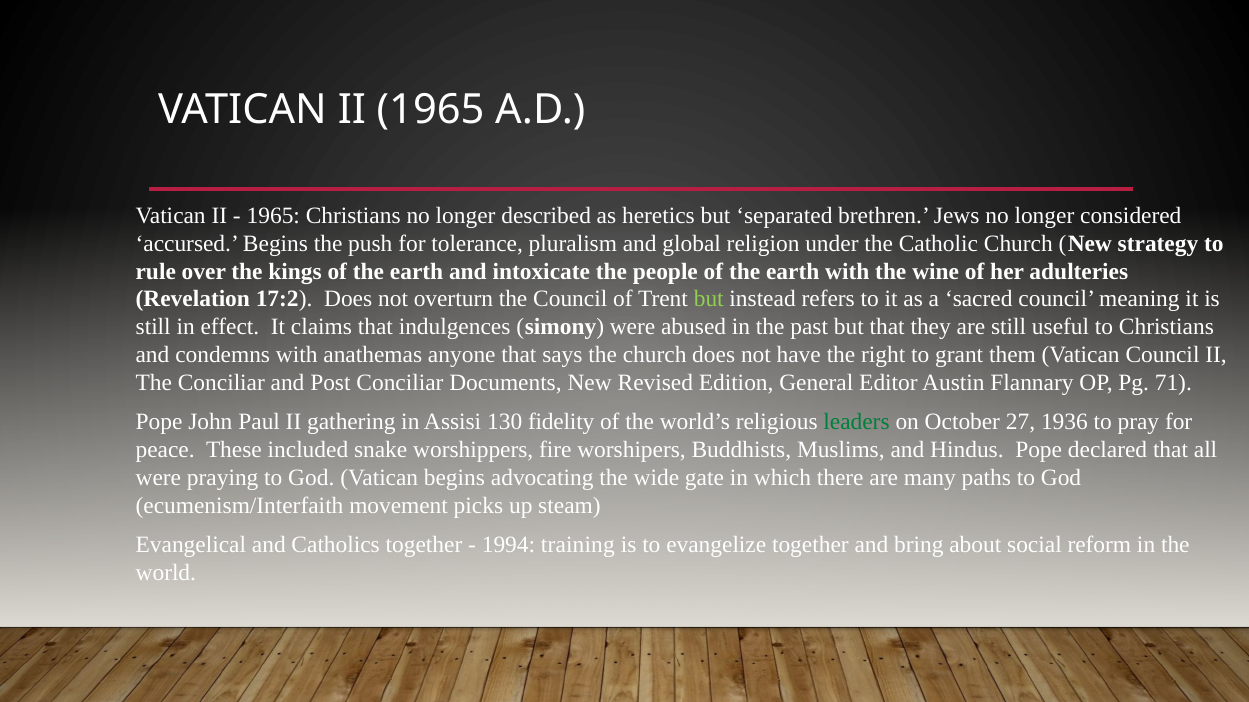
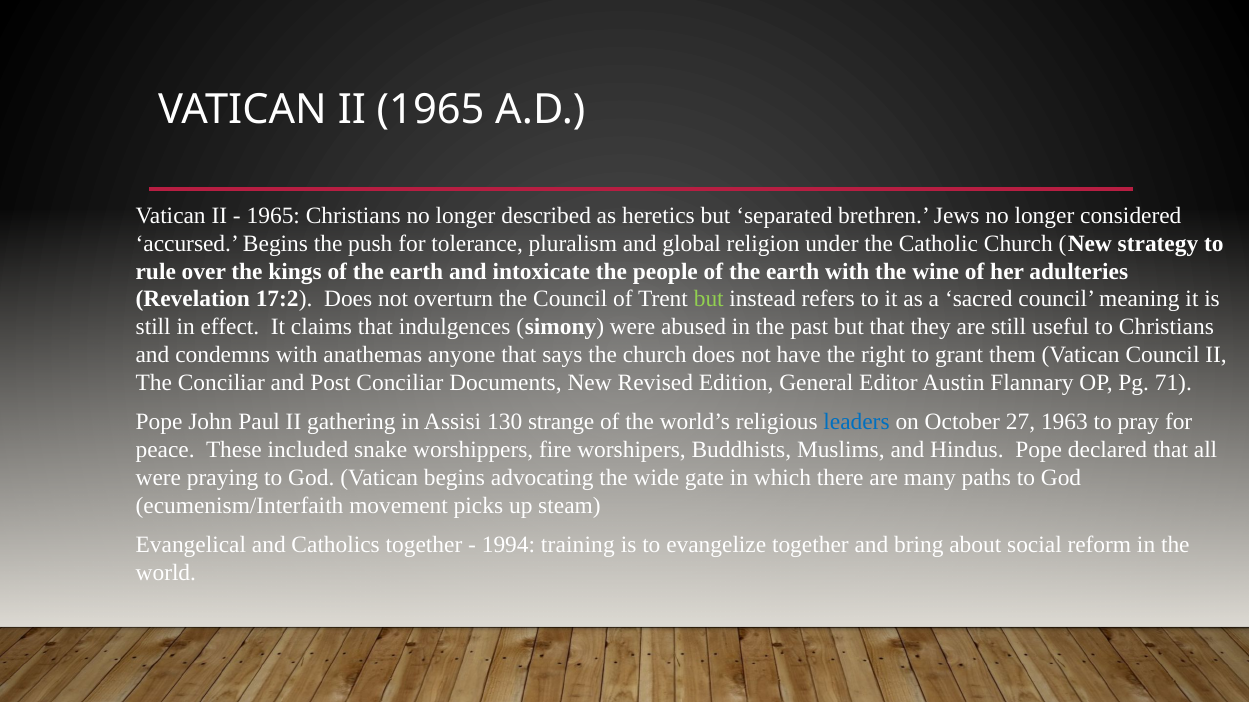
fidelity: fidelity -> strange
leaders colour: green -> blue
1936: 1936 -> 1963
